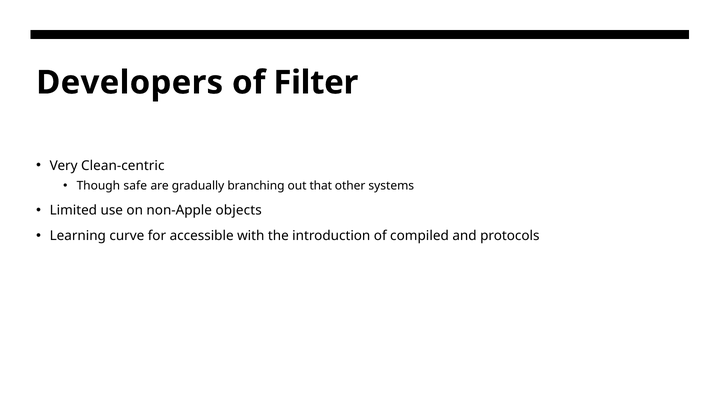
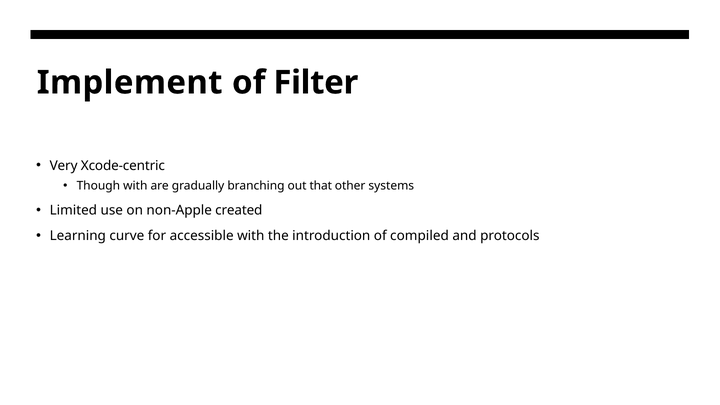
Developers: Developers -> Implement
Clean-centric: Clean-centric -> Xcode-centric
Though safe: safe -> with
objects: objects -> created
